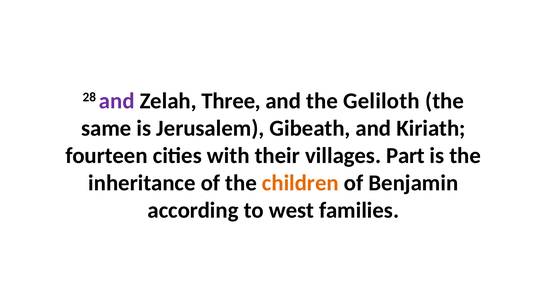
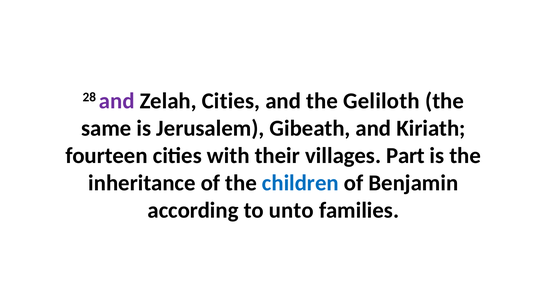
Zelah Three: Three -> Cities
children colour: orange -> blue
west: west -> unto
